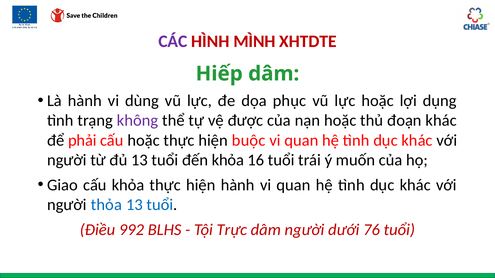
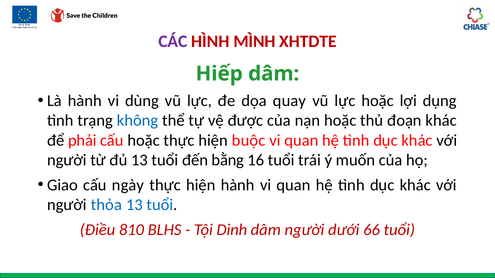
phục: phục -> quay
không colour: purple -> blue
đến khỏa: khỏa -> bằng
cấu khỏa: khỏa -> ngày
992: 992 -> 810
Trực: Trực -> Dinh
76: 76 -> 66
